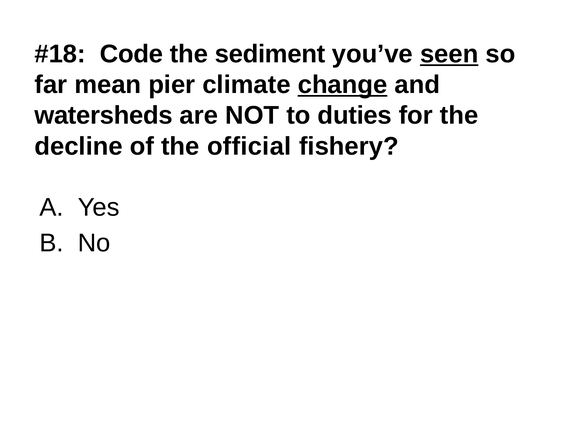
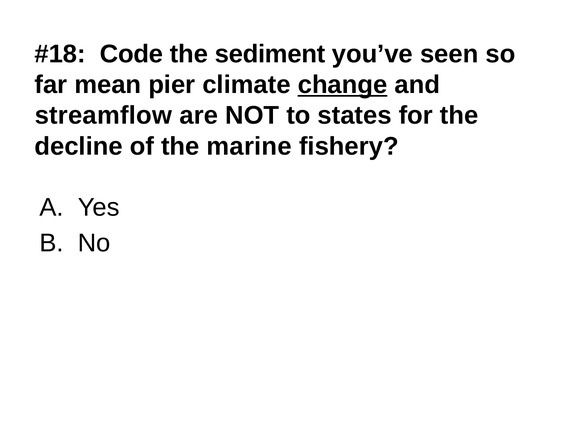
seen underline: present -> none
watersheds: watersheds -> streamflow
duties: duties -> states
official: official -> marine
